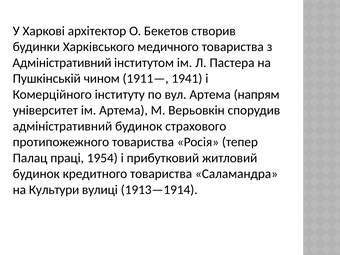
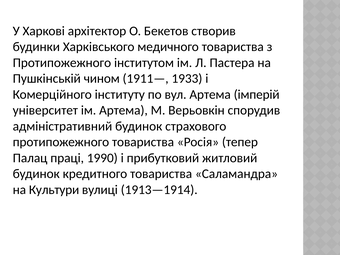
Адміністративний at (62, 63): Адміністративний -> Протипожежного
1941: 1941 -> 1933
напрям: напрям -> імперій
1954: 1954 -> 1990
